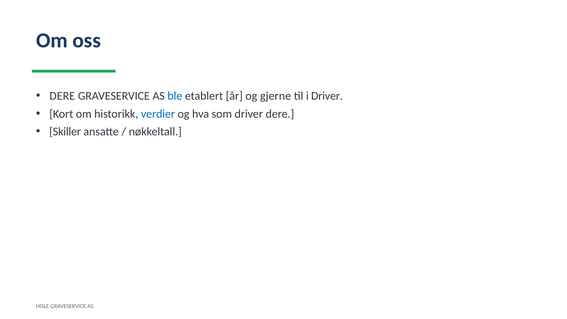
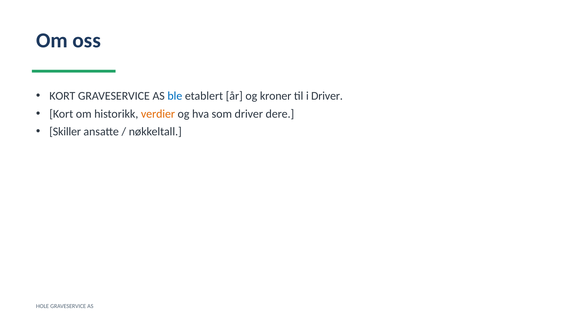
DERE at (62, 96): DERE -> KORT
gjerne: gjerne -> kroner
verdier colour: blue -> orange
